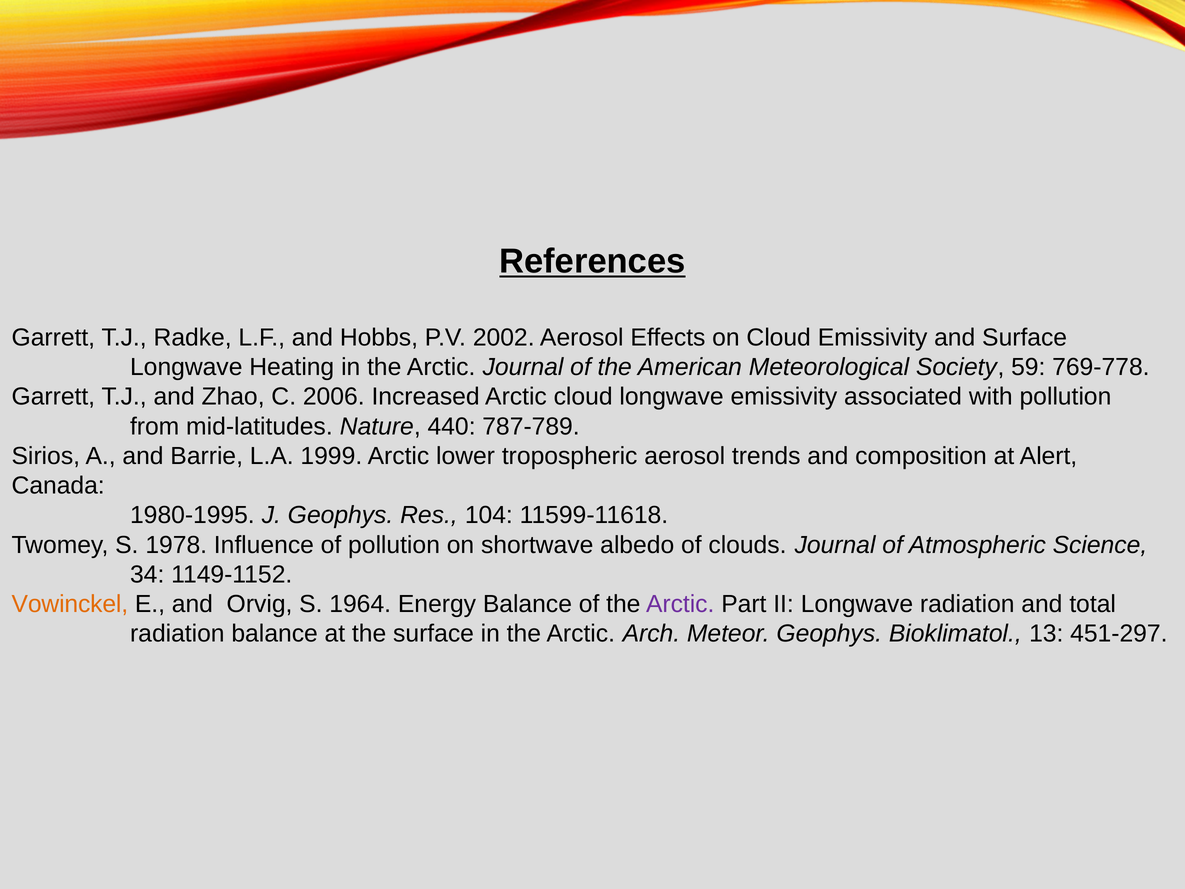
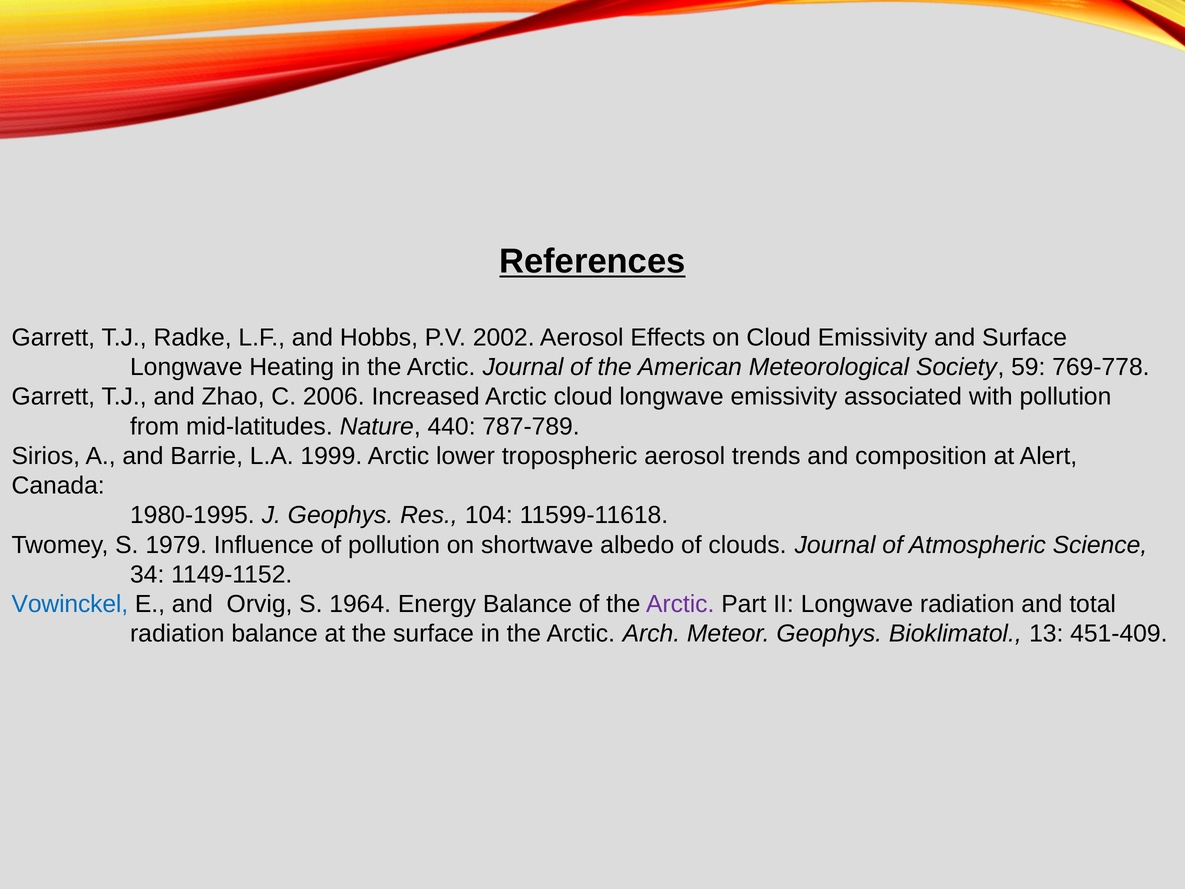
1978: 1978 -> 1979
Vowinckel colour: orange -> blue
451-297: 451-297 -> 451-409
